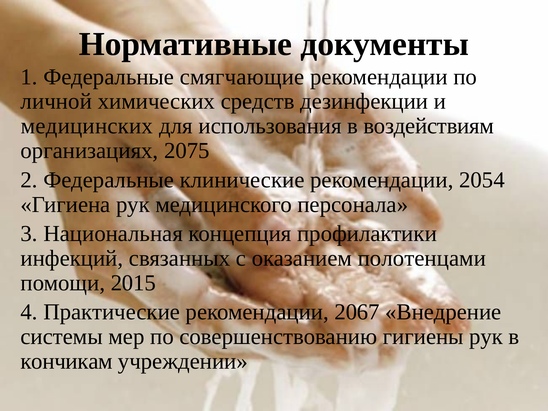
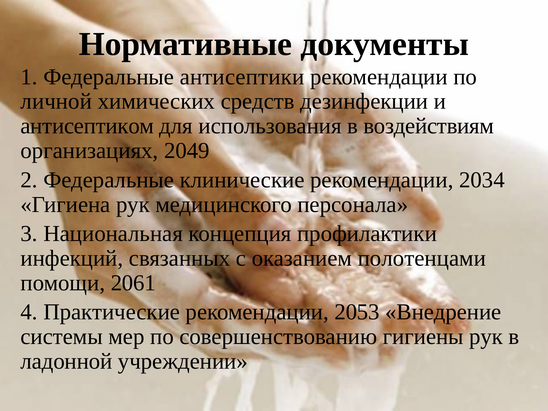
смягчающие: смягчающие -> антисептики
медицинских: медицинских -> антисептиком
2075: 2075 -> 2049
2054: 2054 -> 2034
2015: 2015 -> 2061
2067: 2067 -> 2053
кончикам: кончикам -> ладонной
